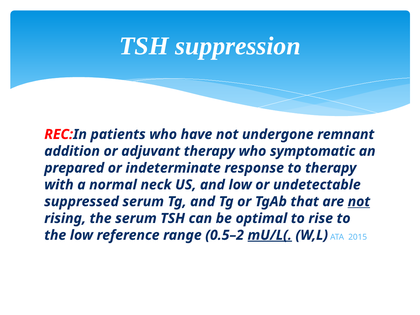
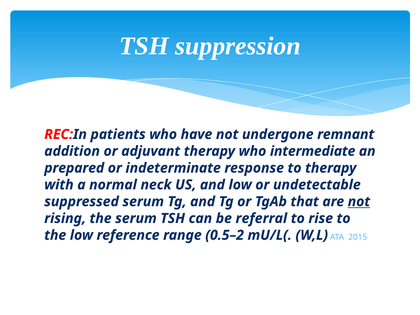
symptomatic: symptomatic -> intermediate
optimal: optimal -> referral
mU/L underline: present -> none
